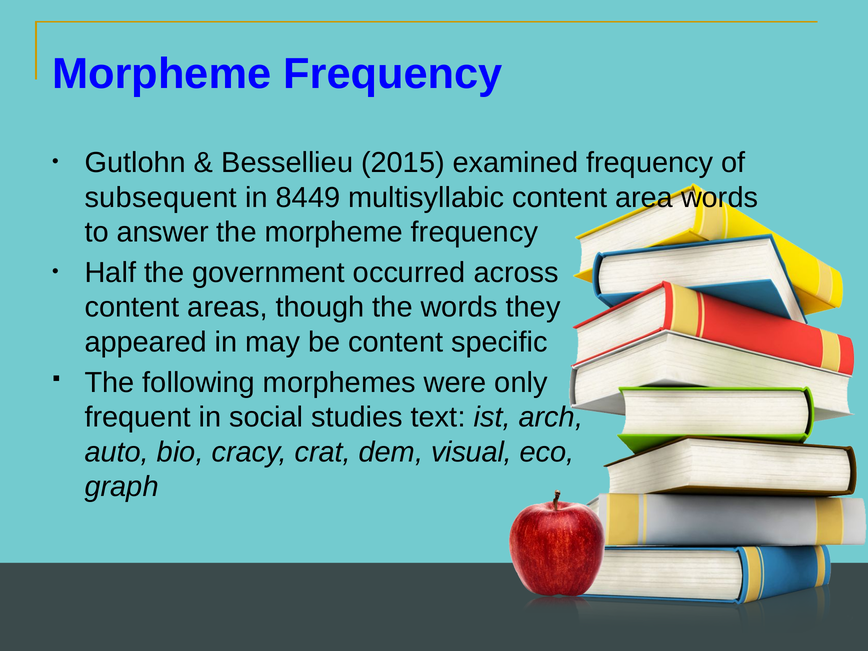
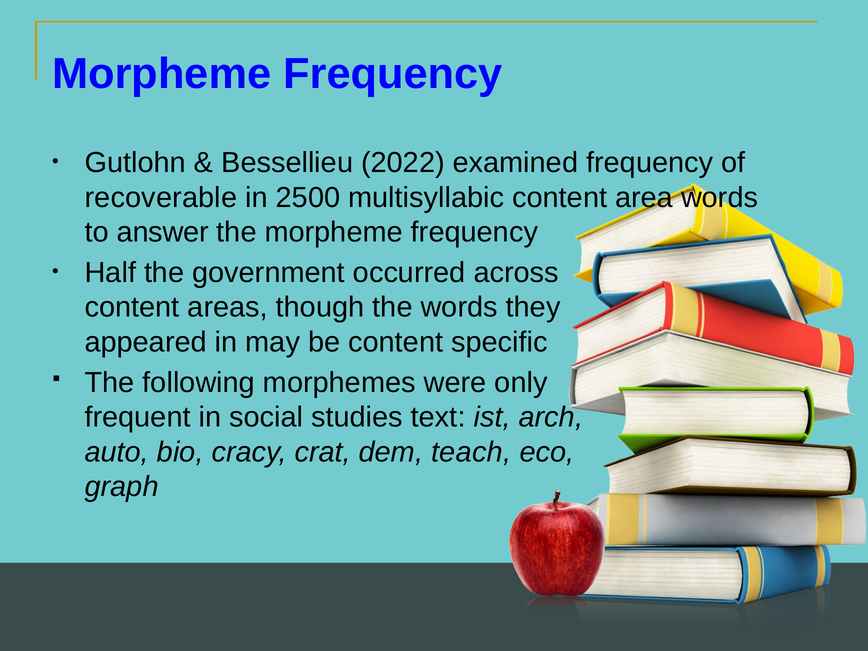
2015: 2015 -> 2022
subsequent: subsequent -> recoverable
8449: 8449 -> 2500
visual: visual -> teach
